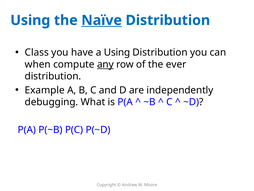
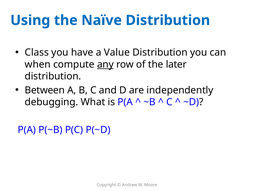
Naïve underline: present -> none
a Using: Using -> Value
ever: ever -> later
Example: Example -> Between
